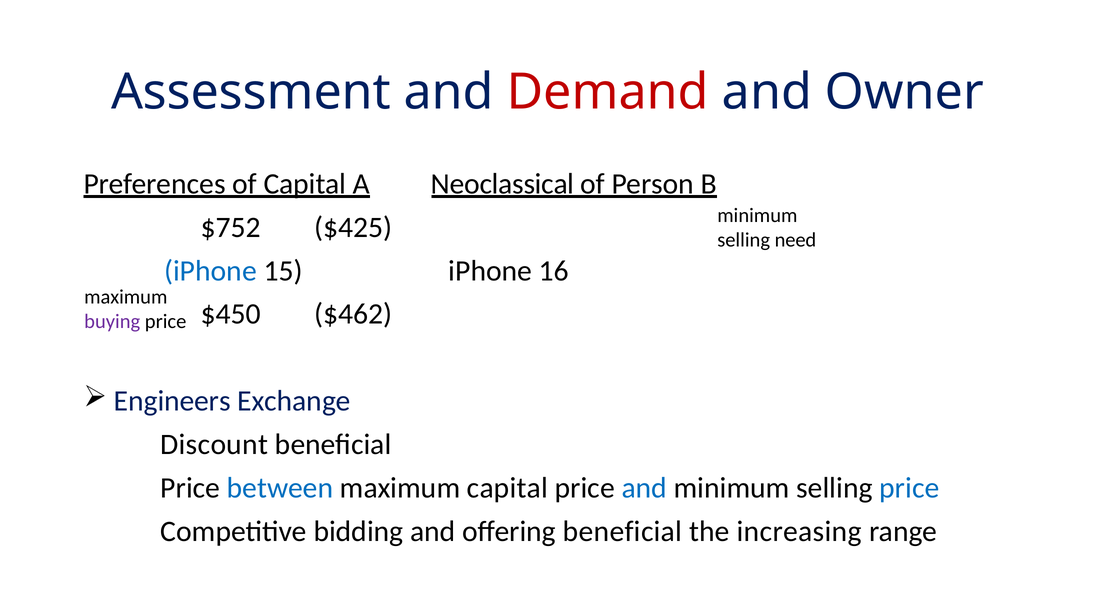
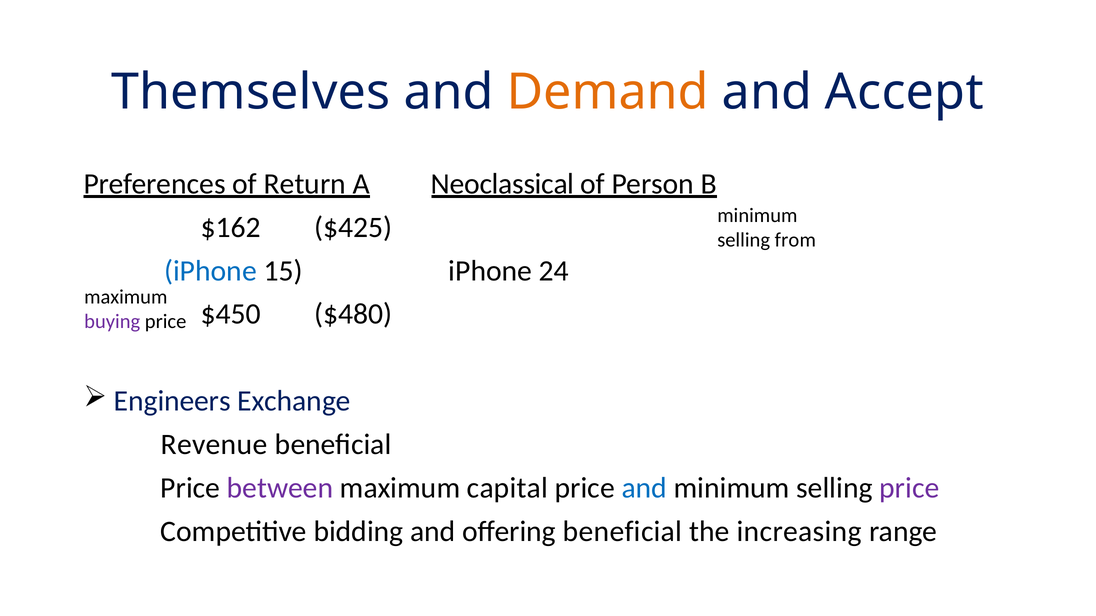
Assessment: Assessment -> Themselves
Demand colour: red -> orange
Owner: Owner -> Accept
of Capital: Capital -> Return
$752: $752 -> $162
need: need -> from
16: 16 -> 24
$462: $462 -> $480
Discount: Discount -> Revenue
between colour: blue -> purple
price at (909, 488) colour: blue -> purple
